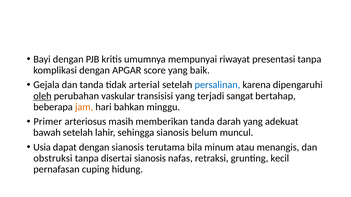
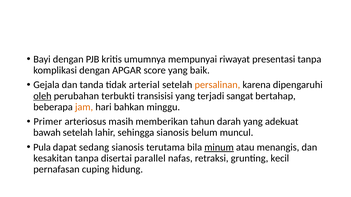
persalinan colour: blue -> orange
vaskular: vaskular -> terbukti
memberikan tanda: tanda -> tahun
Usia: Usia -> Pula
dapat dengan: dengan -> sedang
minum underline: none -> present
obstruksi: obstruksi -> kesakitan
disertai sianosis: sianosis -> parallel
